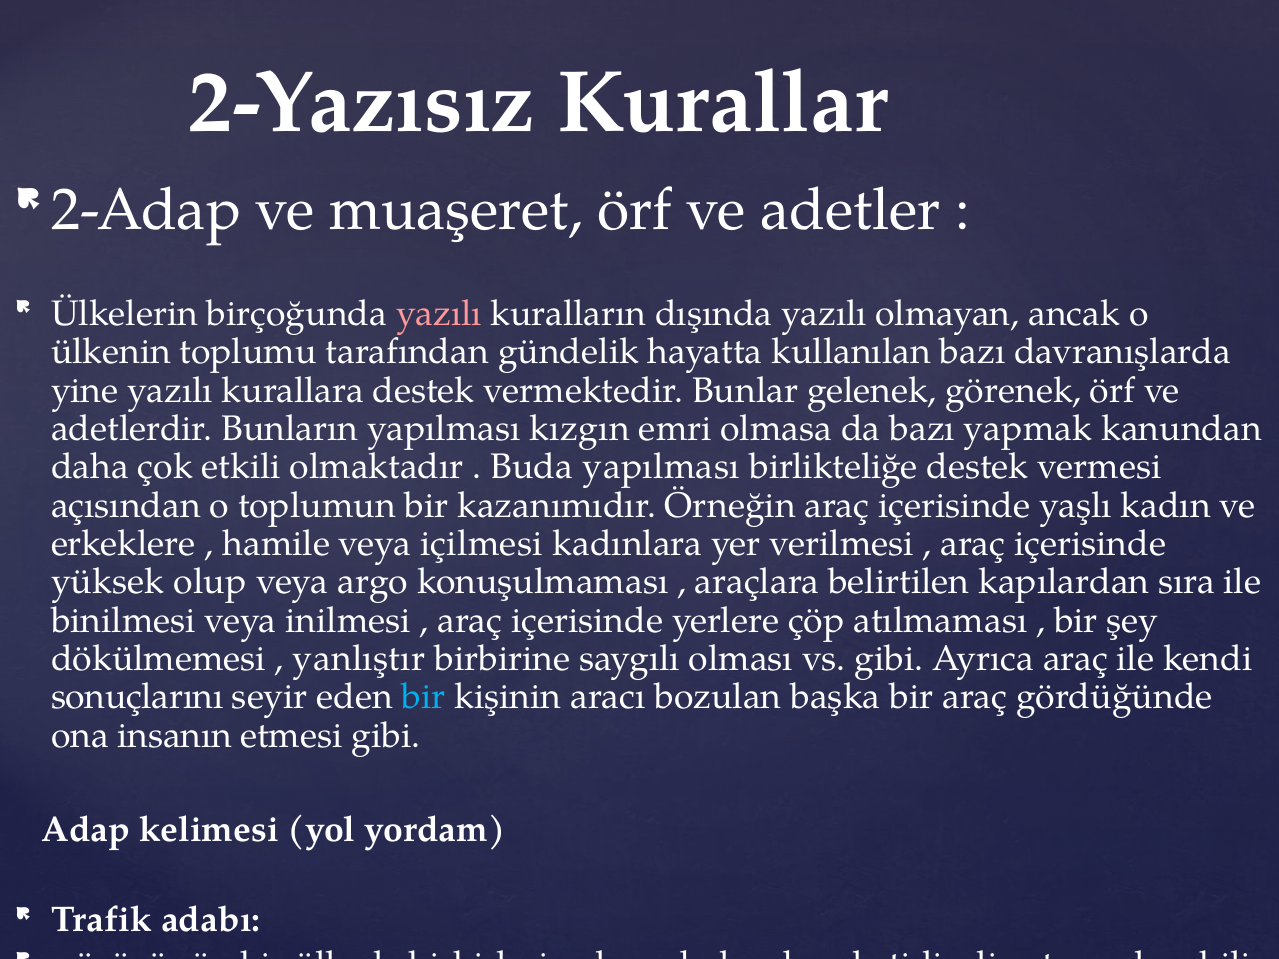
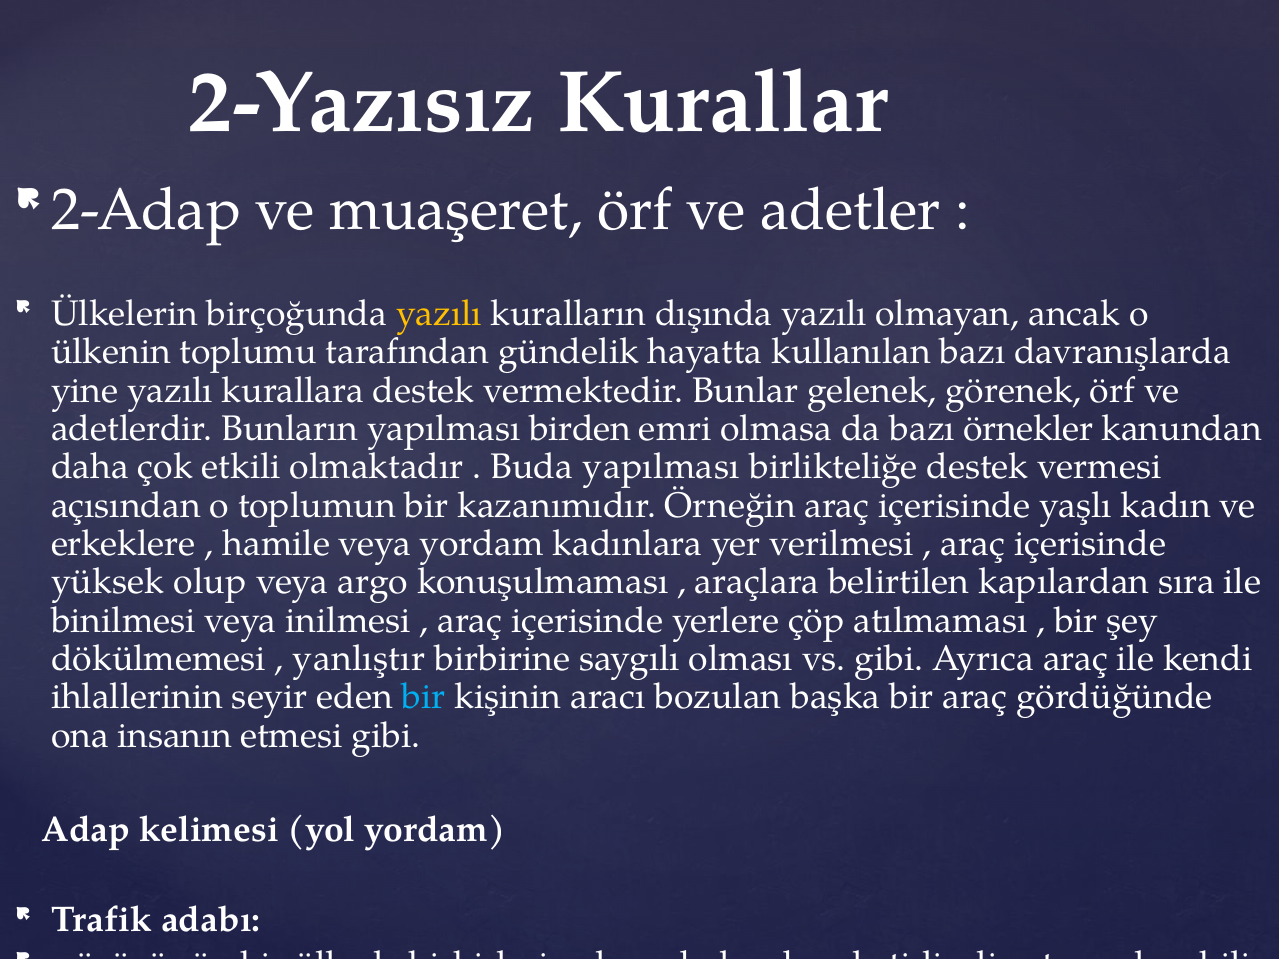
yazılı at (439, 314) colour: pink -> yellow
kızgın: kızgın -> birden
yapmak: yapmak -> örnekler
veya içilmesi: içilmesi -> yordam
sonuçlarını: sonuçlarını -> ihlallerinin
